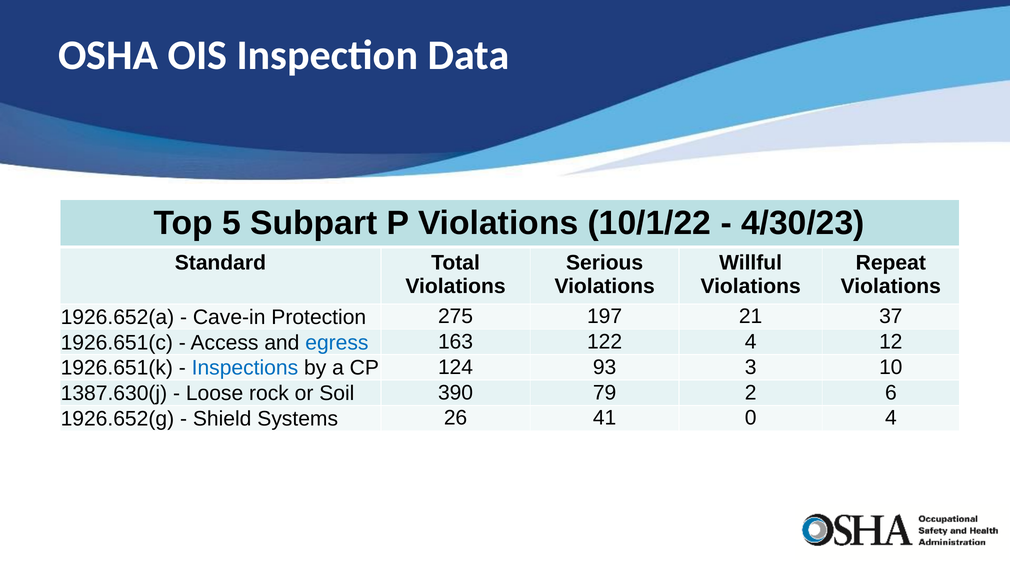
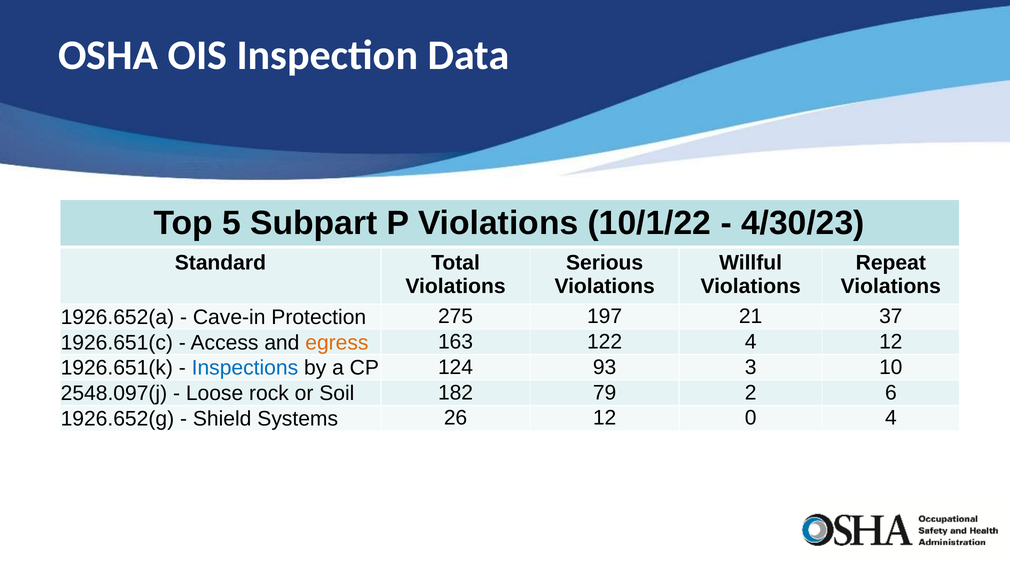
egress colour: blue -> orange
1387.630(j: 1387.630(j -> 2548.097(j
390: 390 -> 182
26 41: 41 -> 12
